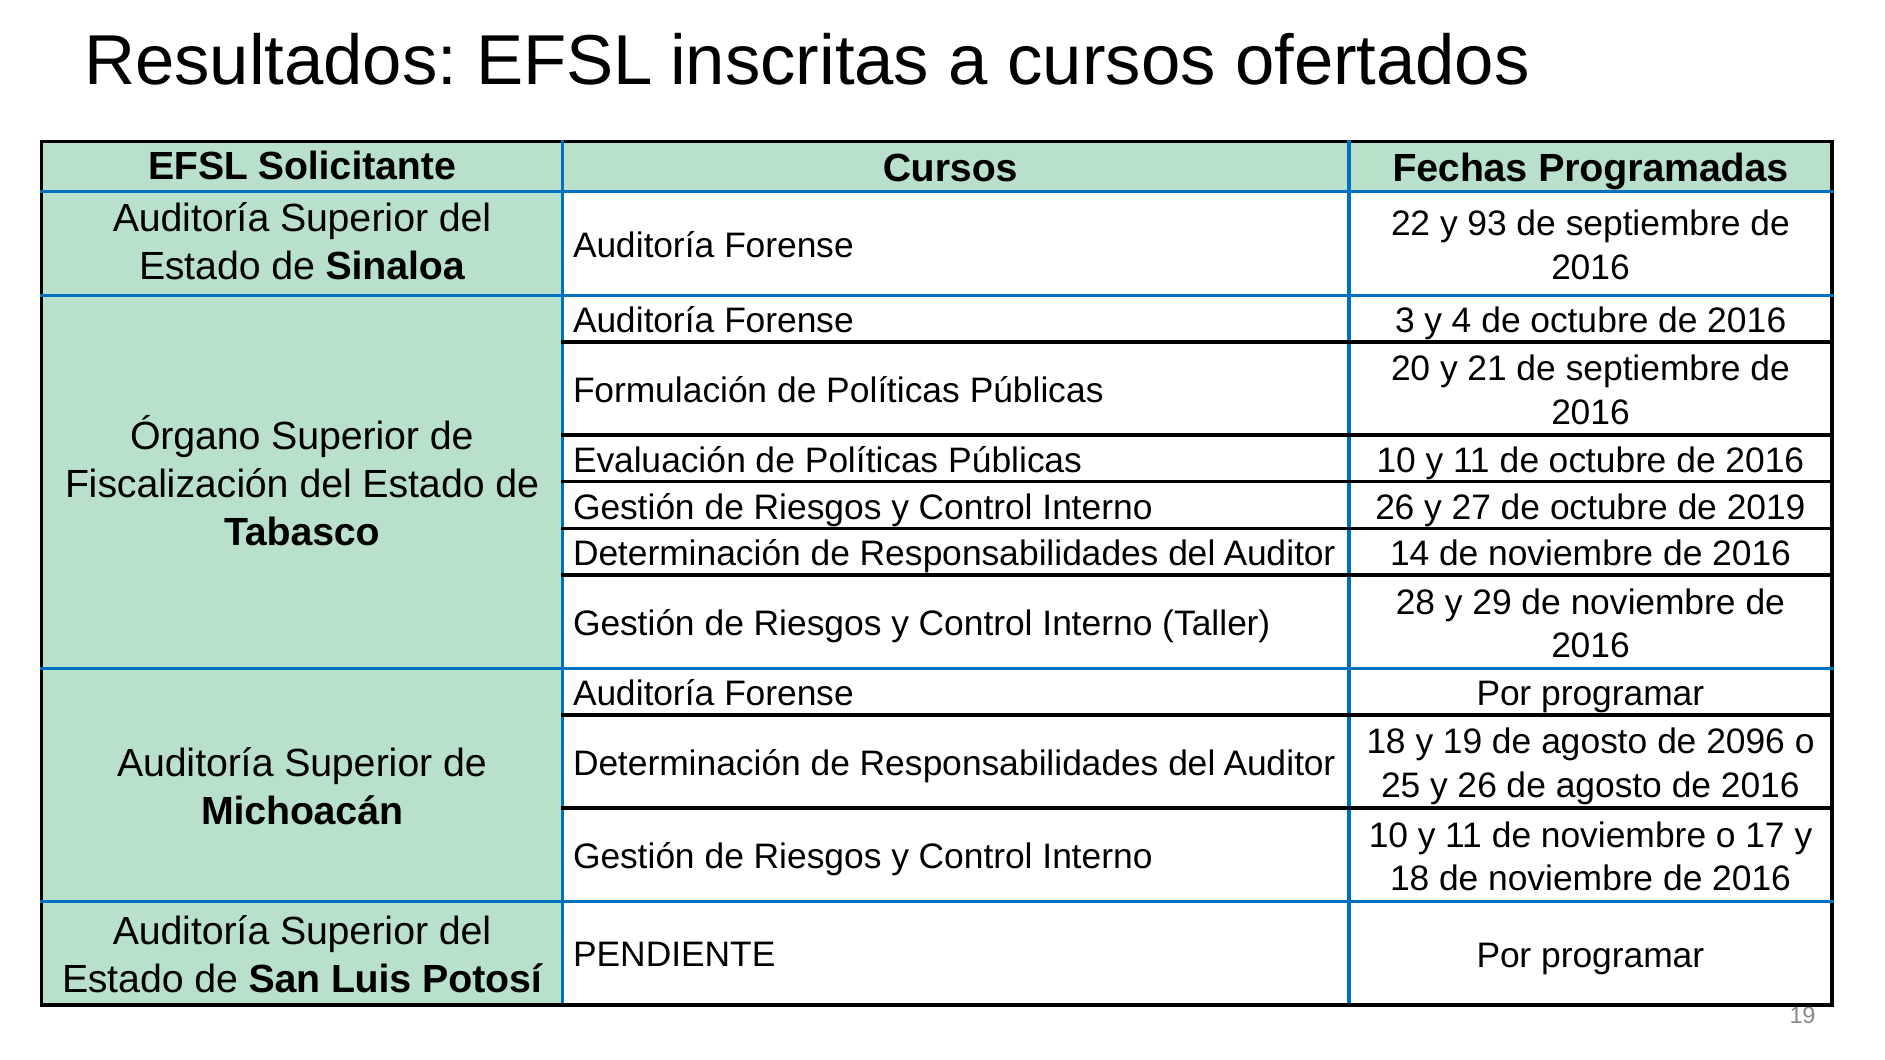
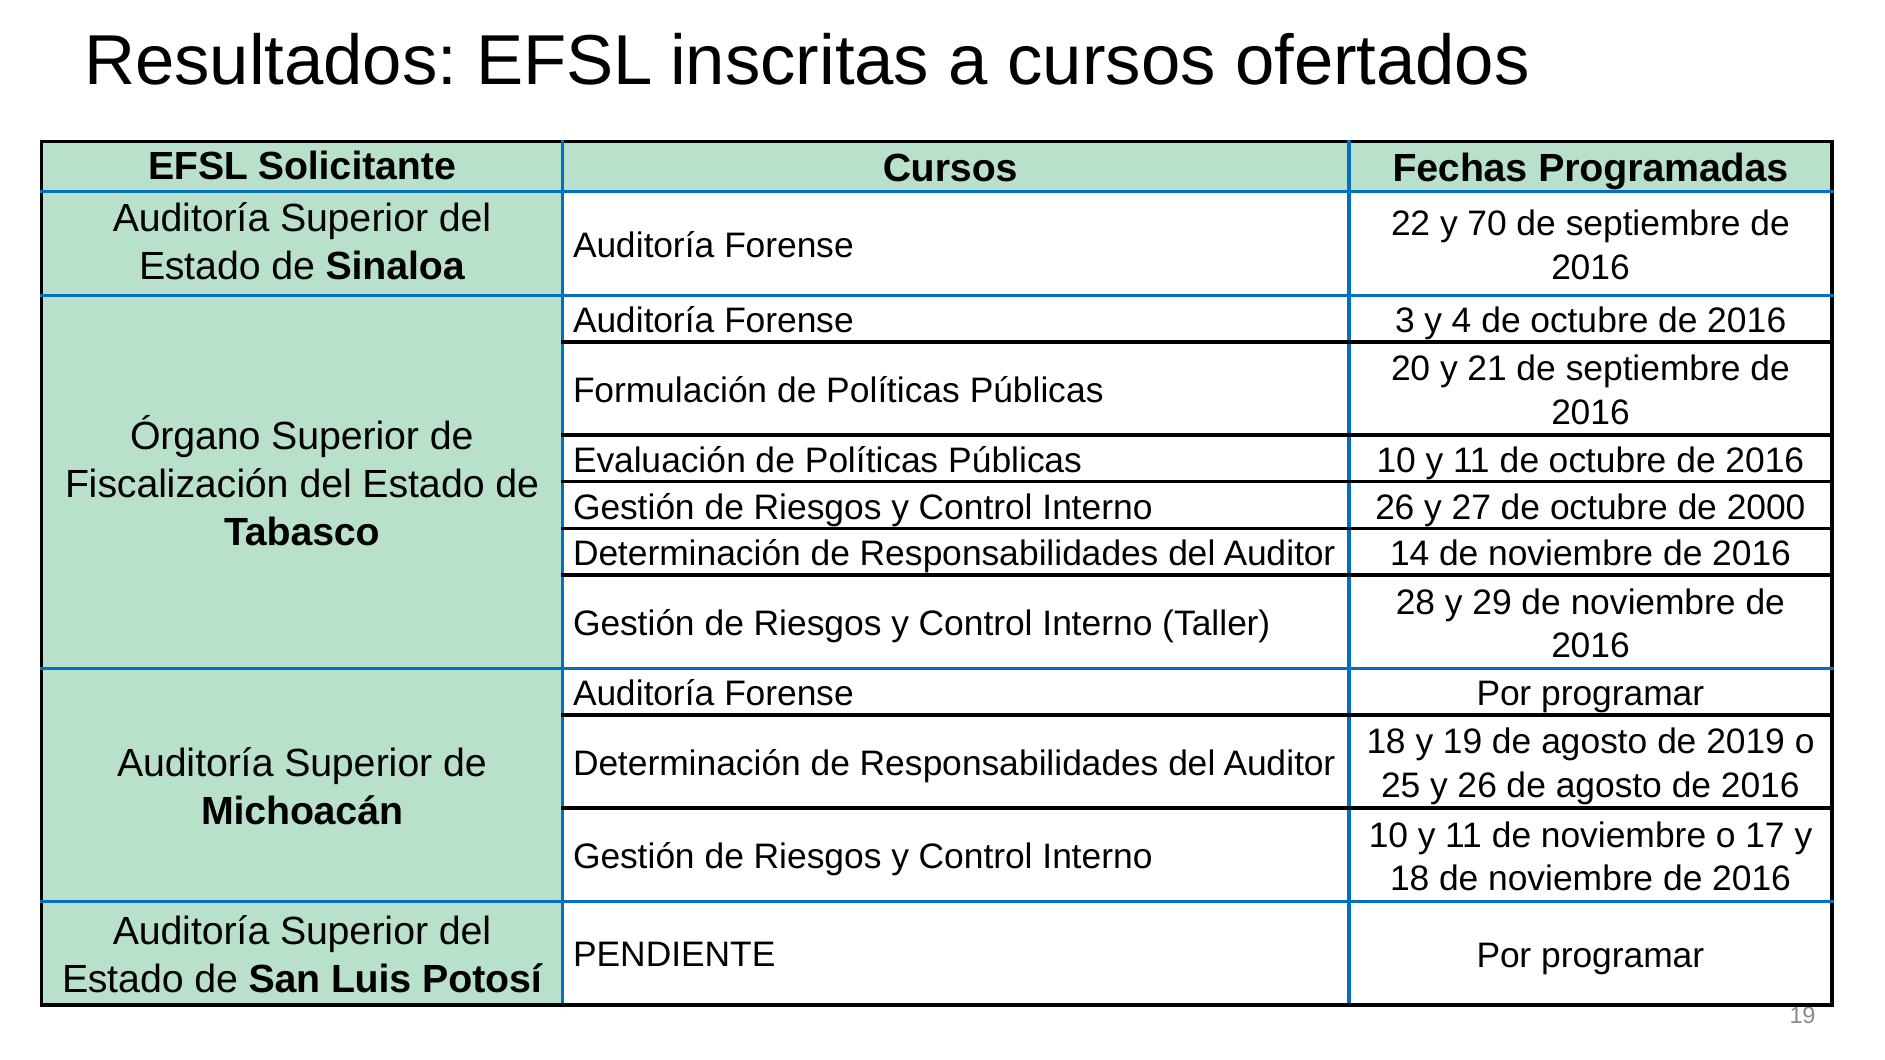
93: 93 -> 70
2019: 2019 -> 2000
2096: 2096 -> 2019
